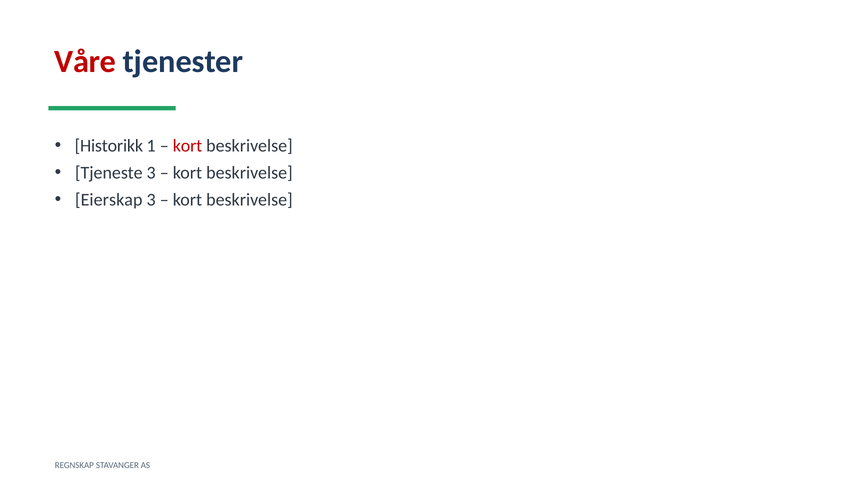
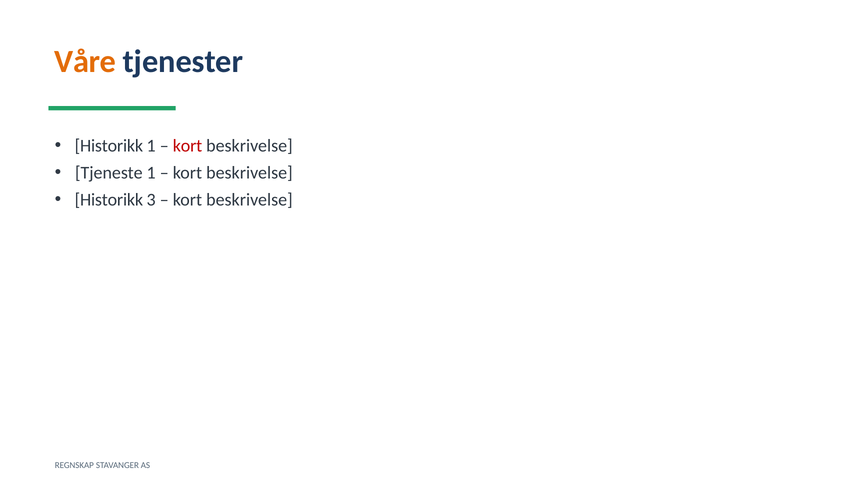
Våre colour: red -> orange
Tjeneste 3: 3 -> 1
Eierskap at (109, 200): Eierskap -> Historikk
